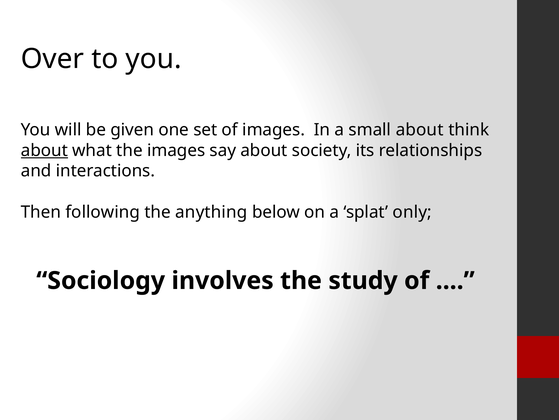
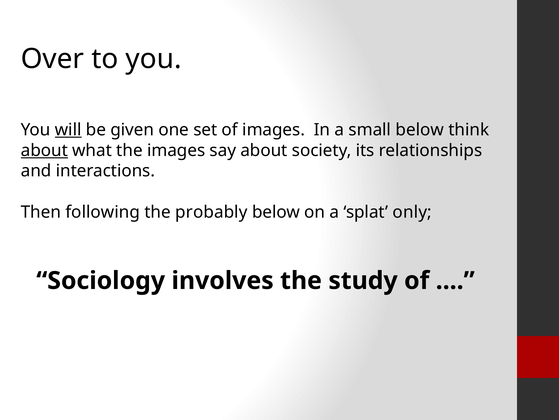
will underline: none -> present
small about: about -> below
anything: anything -> probably
